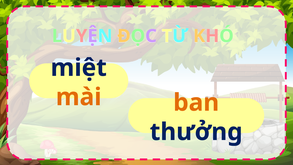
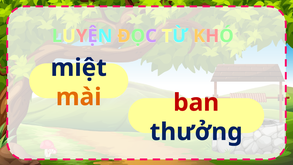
ban colour: orange -> red
